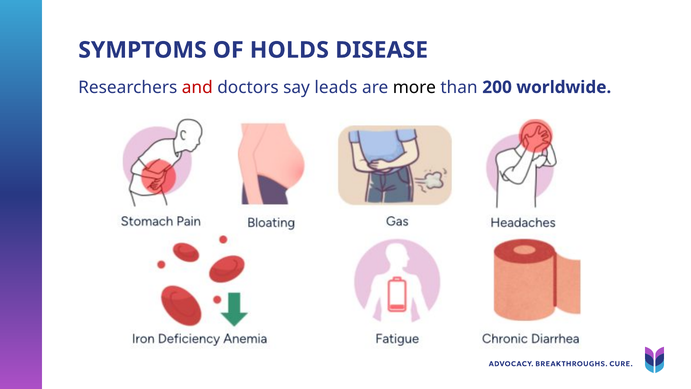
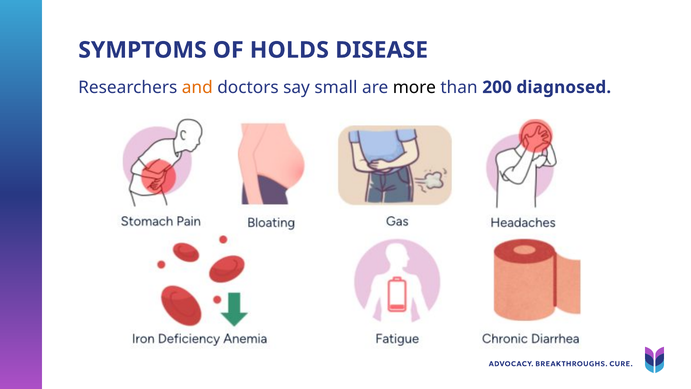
and colour: red -> orange
leads: leads -> small
worldwide: worldwide -> diagnosed
